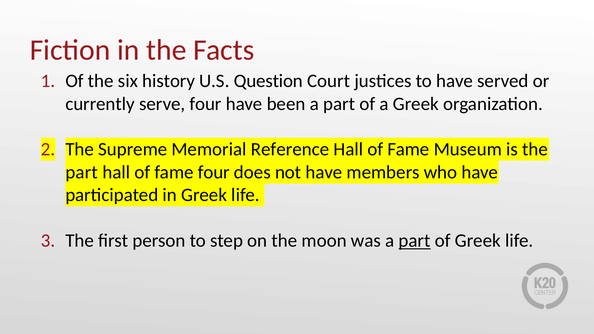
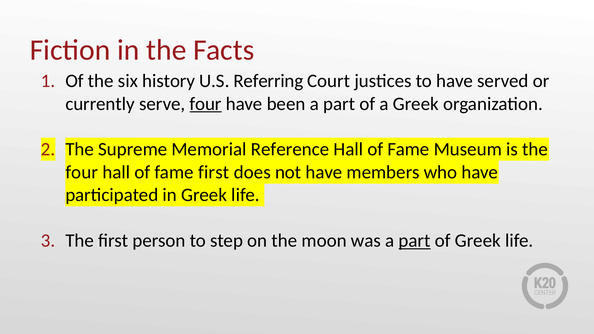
Question: Question -> Referring
four at (206, 104) underline: none -> present
part at (82, 172): part -> four
fame four: four -> first
